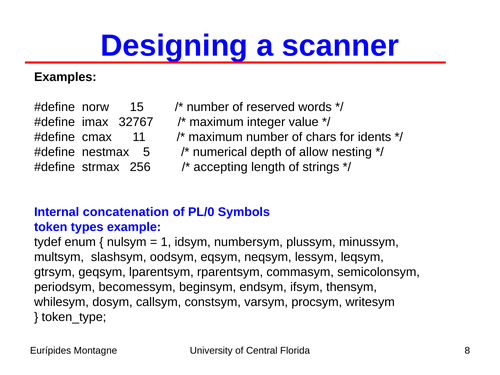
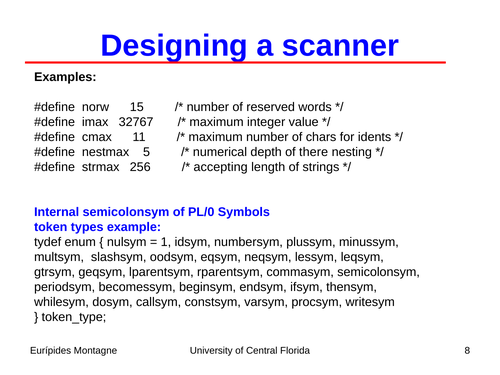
allow: allow -> there
Internal concatenation: concatenation -> semicolonsym
